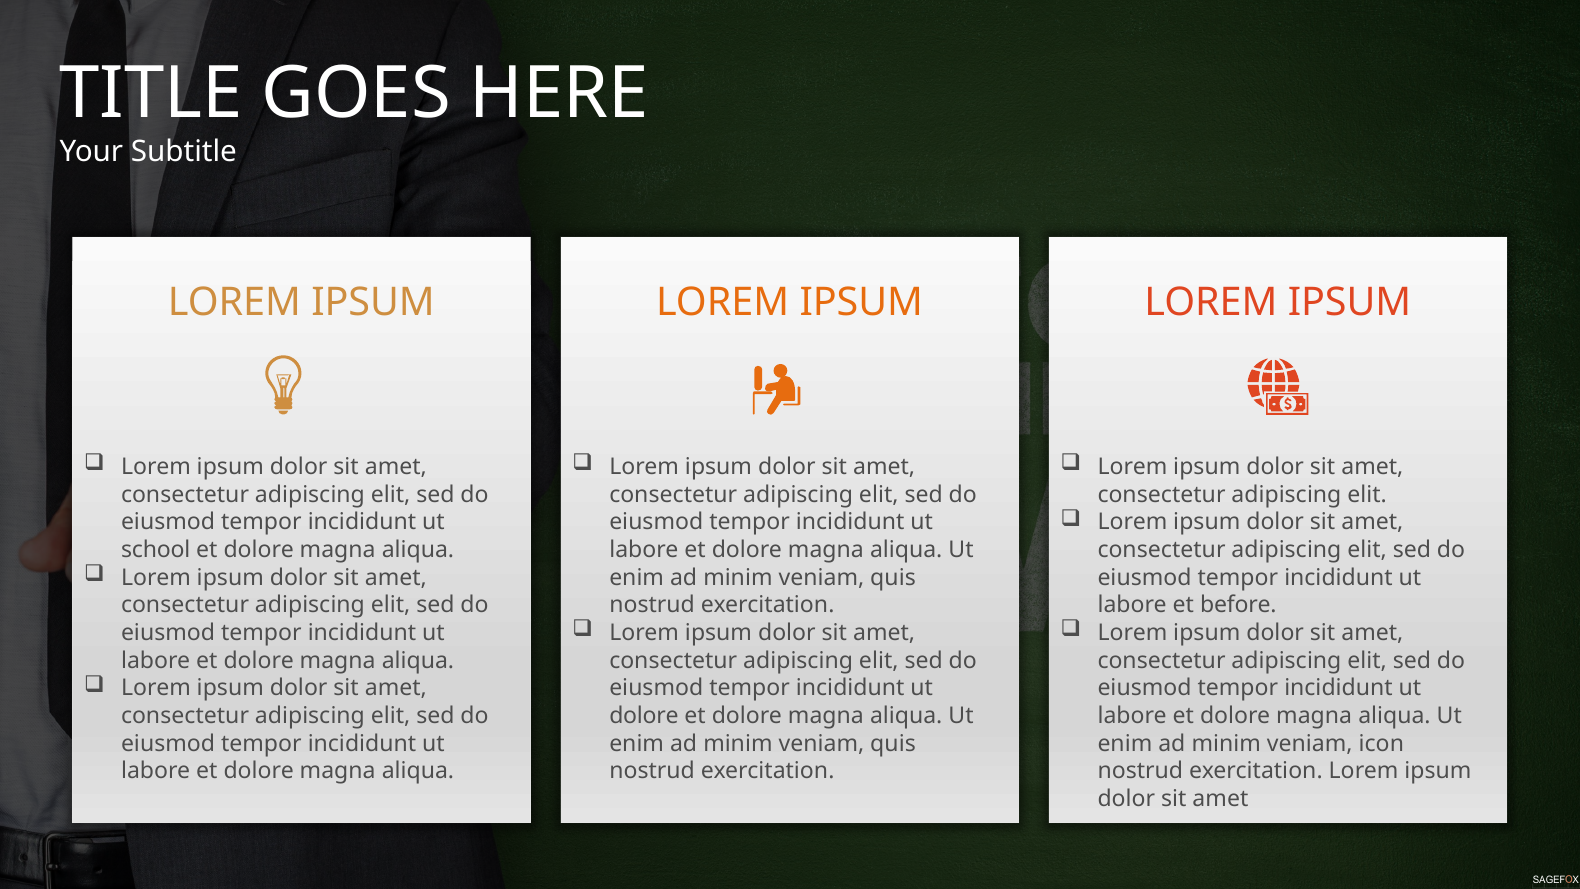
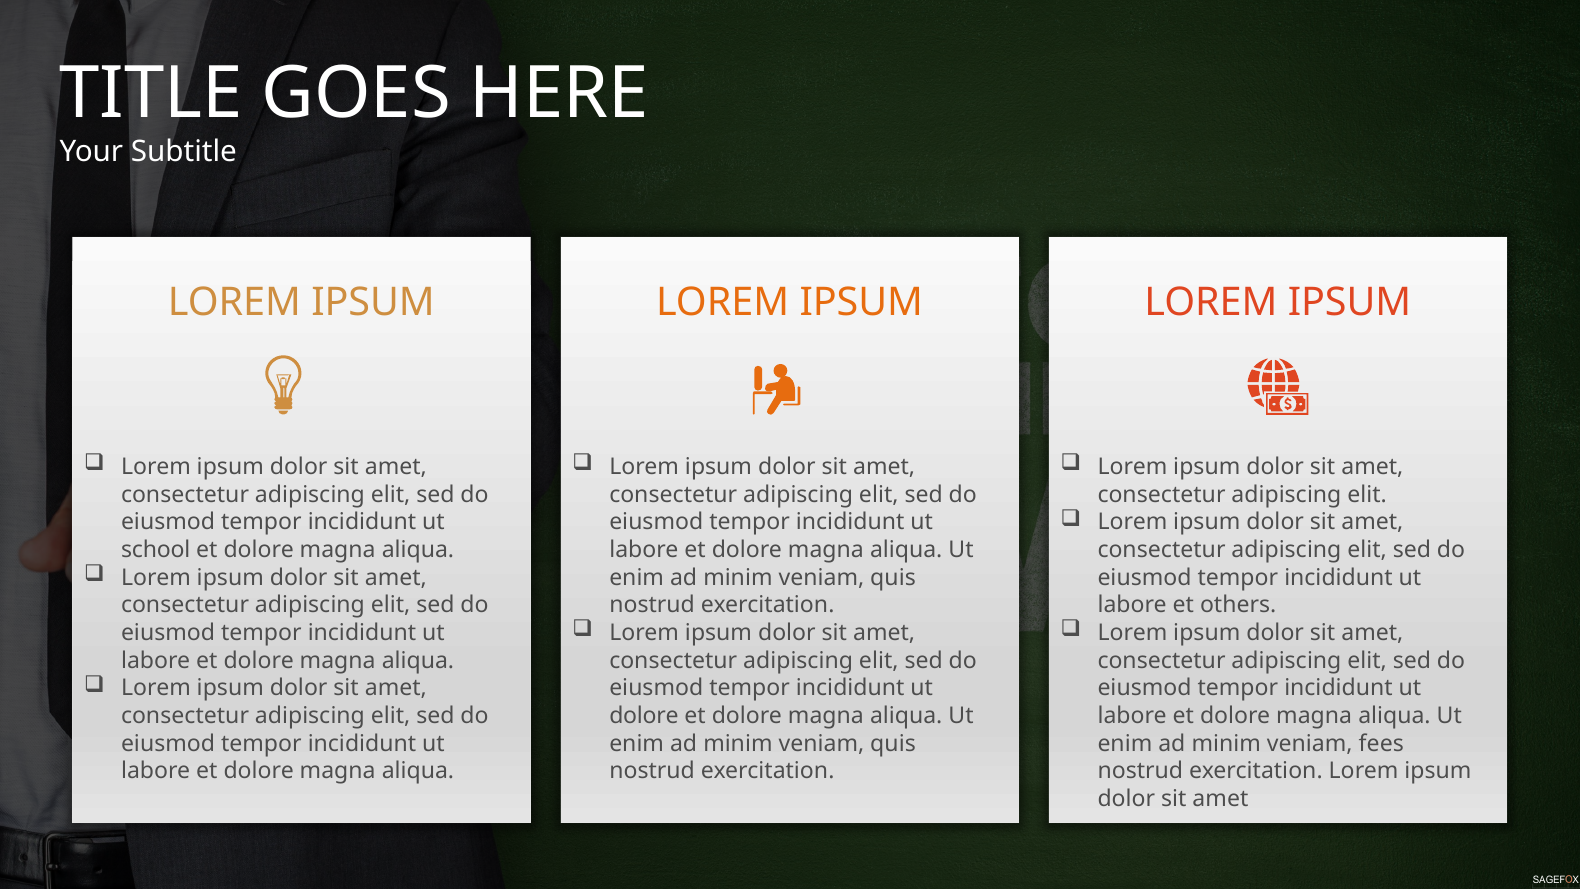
before: before -> others
icon: icon -> fees
